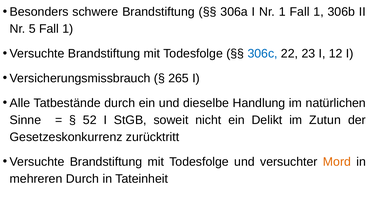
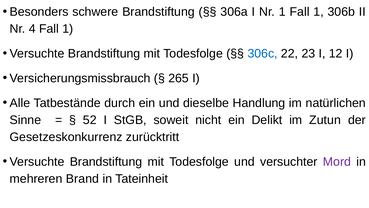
5: 5 -> 4
Mord colour: orange -> purple
mehreren Durch: Durch -> Brand
